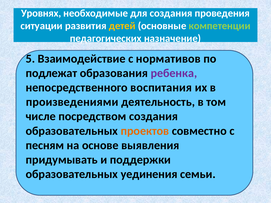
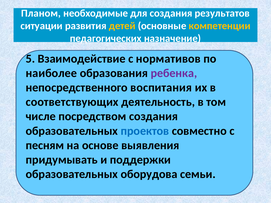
Уровнях: Уровнях -> Планом
проведения: проведения -> результатов
компетенции colour: light green -> yellow
подлежат: подлежат -> наиболее
произведениями: произведениями -> соответствующих
проектов colour: orange -> blue
уединения: уединения -> оборудова
